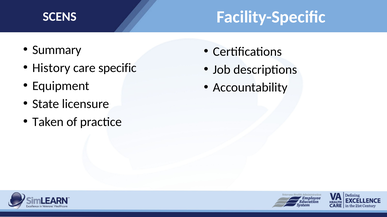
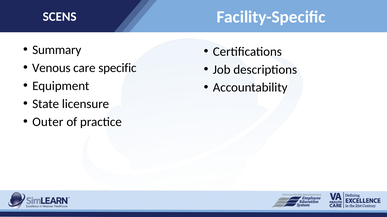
History: History -> Venous
Taken: Taken -> Outer
